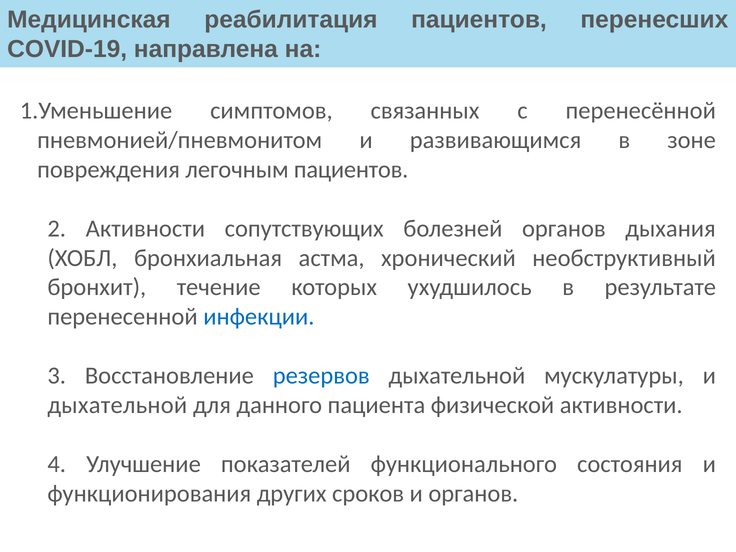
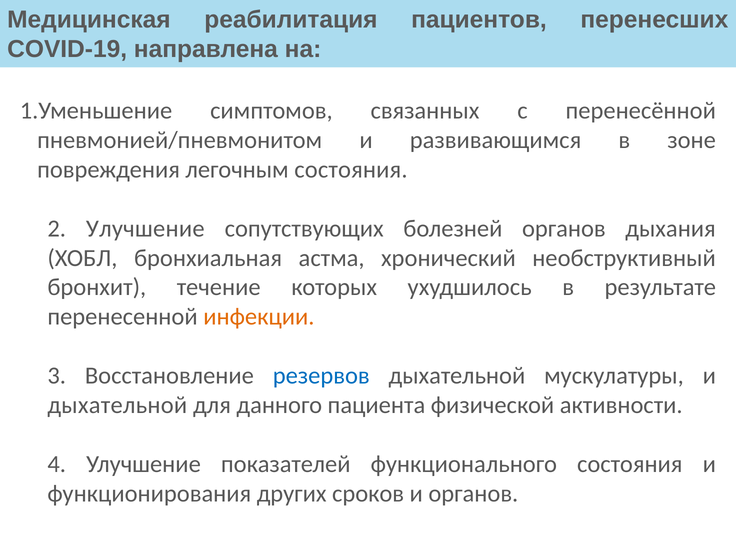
легочным пациентов: пациентов -> состояния
2 Активности: Активности -> Улучшение
инфекции colour: blue -> orange
